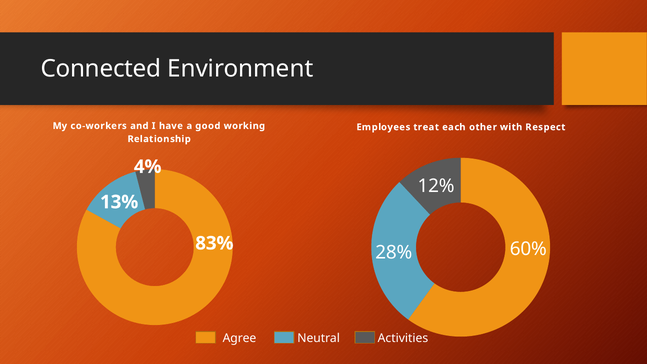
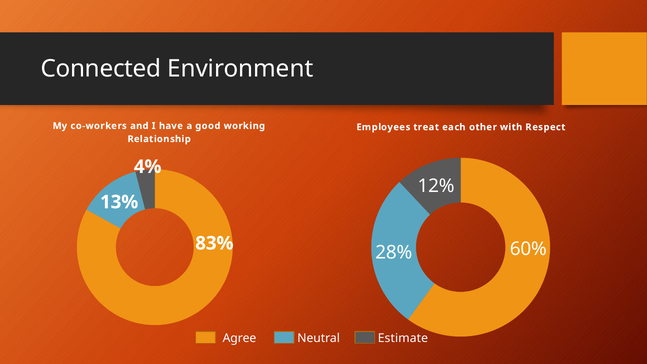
Activities: Activities -> Estimate
